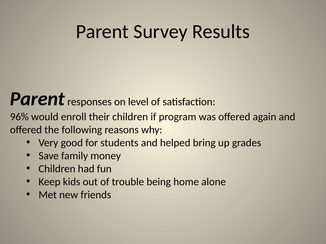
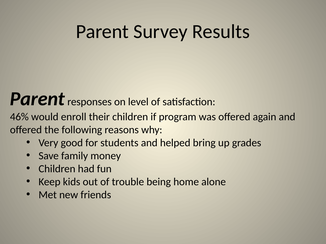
96%: 96% -> 46%
